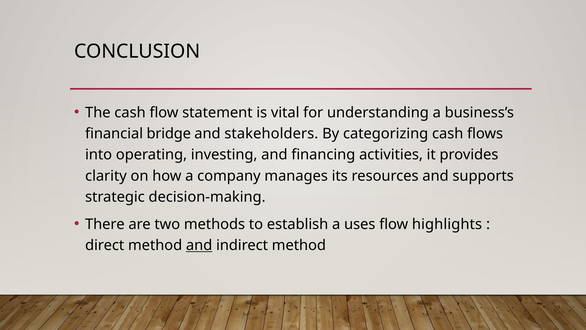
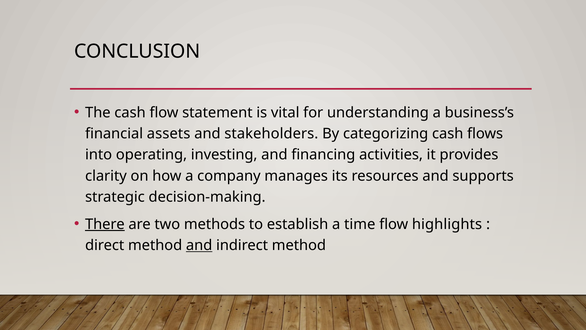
bridge: bridge -> assets
There underline: none -> present
uses: uses -> time
